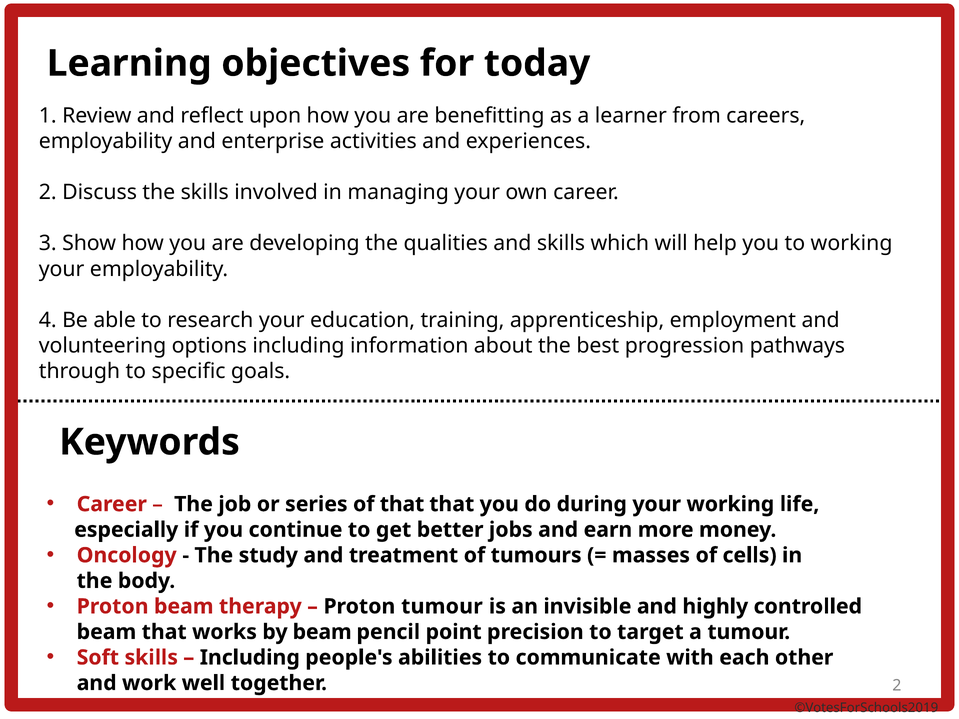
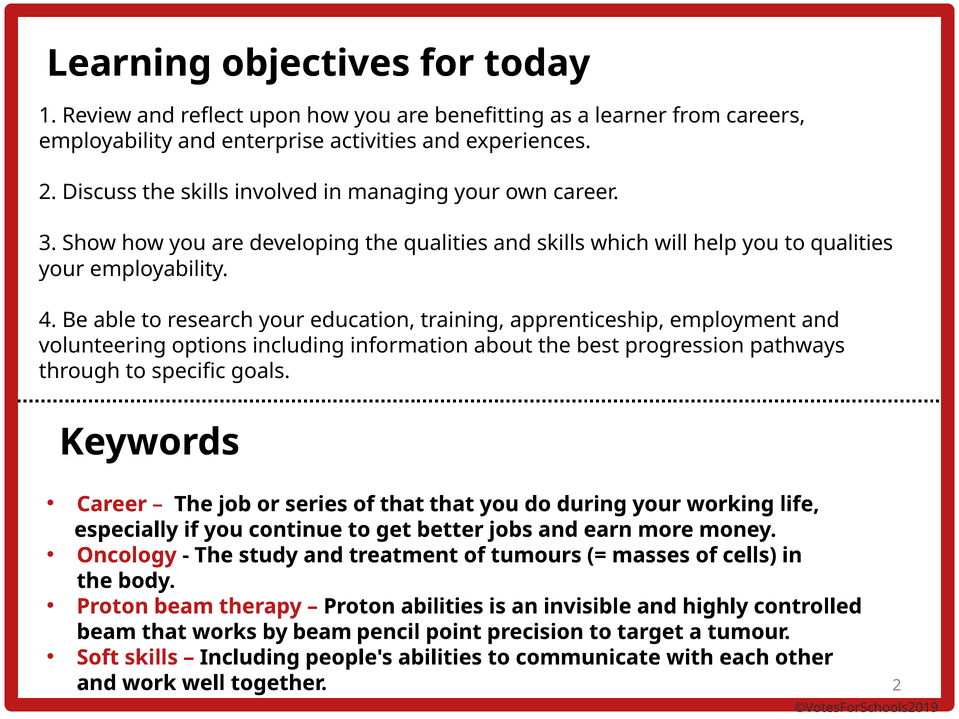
to working: working -> qualities
Proton tumour: tumour -> abilities
